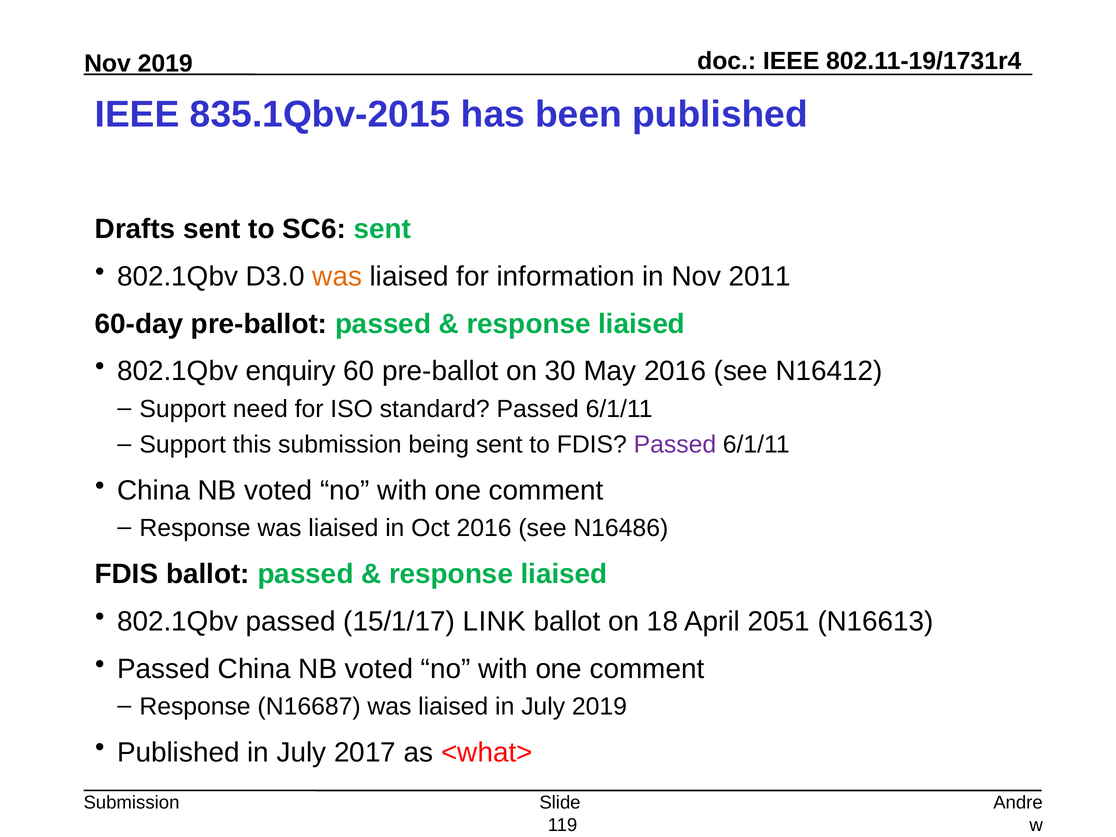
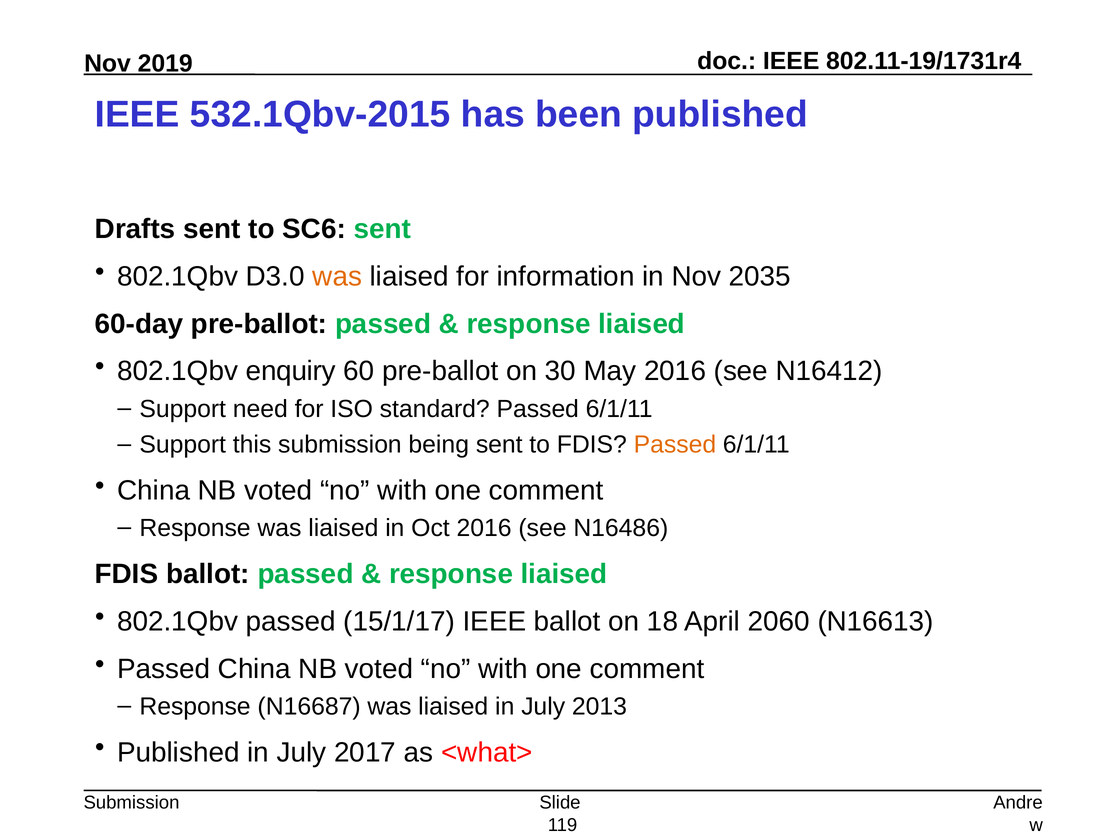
835.1Qbv-2015: 835.1Qbv-2015 -> 532.1Qbv-2015
2011: 2011 -> 2035
Passed at (675, 445) colour: purple -> orange
15/1/17 LINK: LINK -> IEEE
2051: 2051 -> 2060
July 2019: 2019 -> 2013
